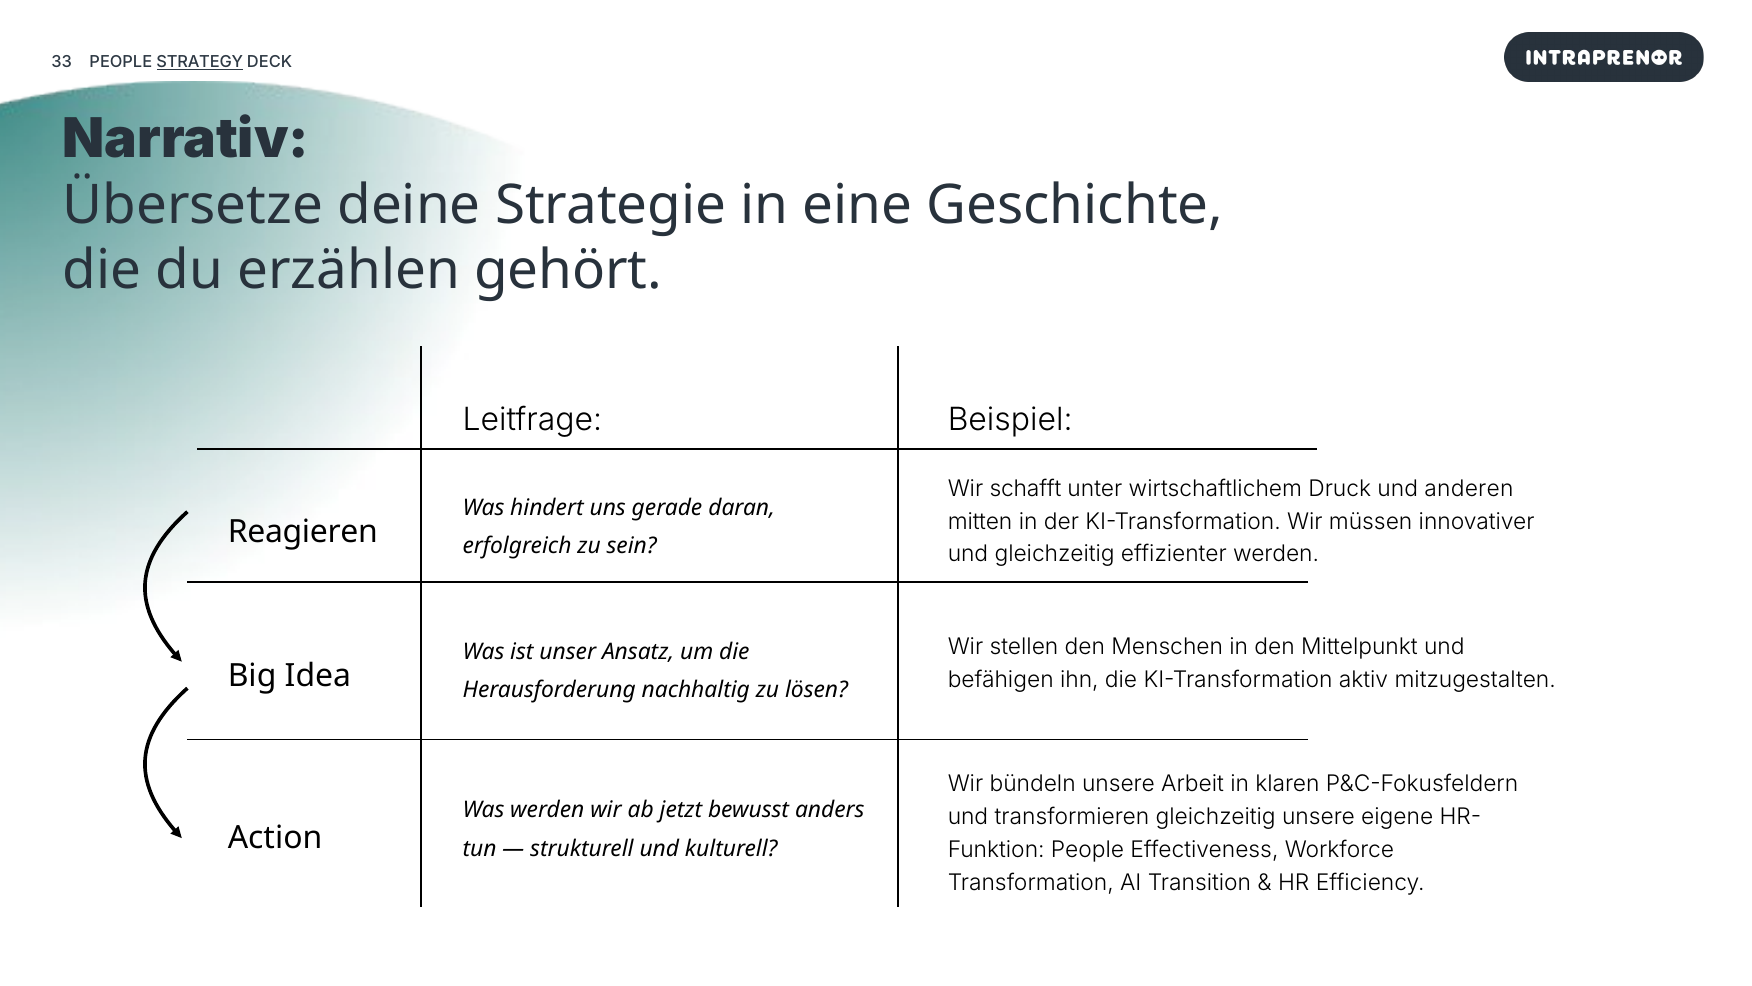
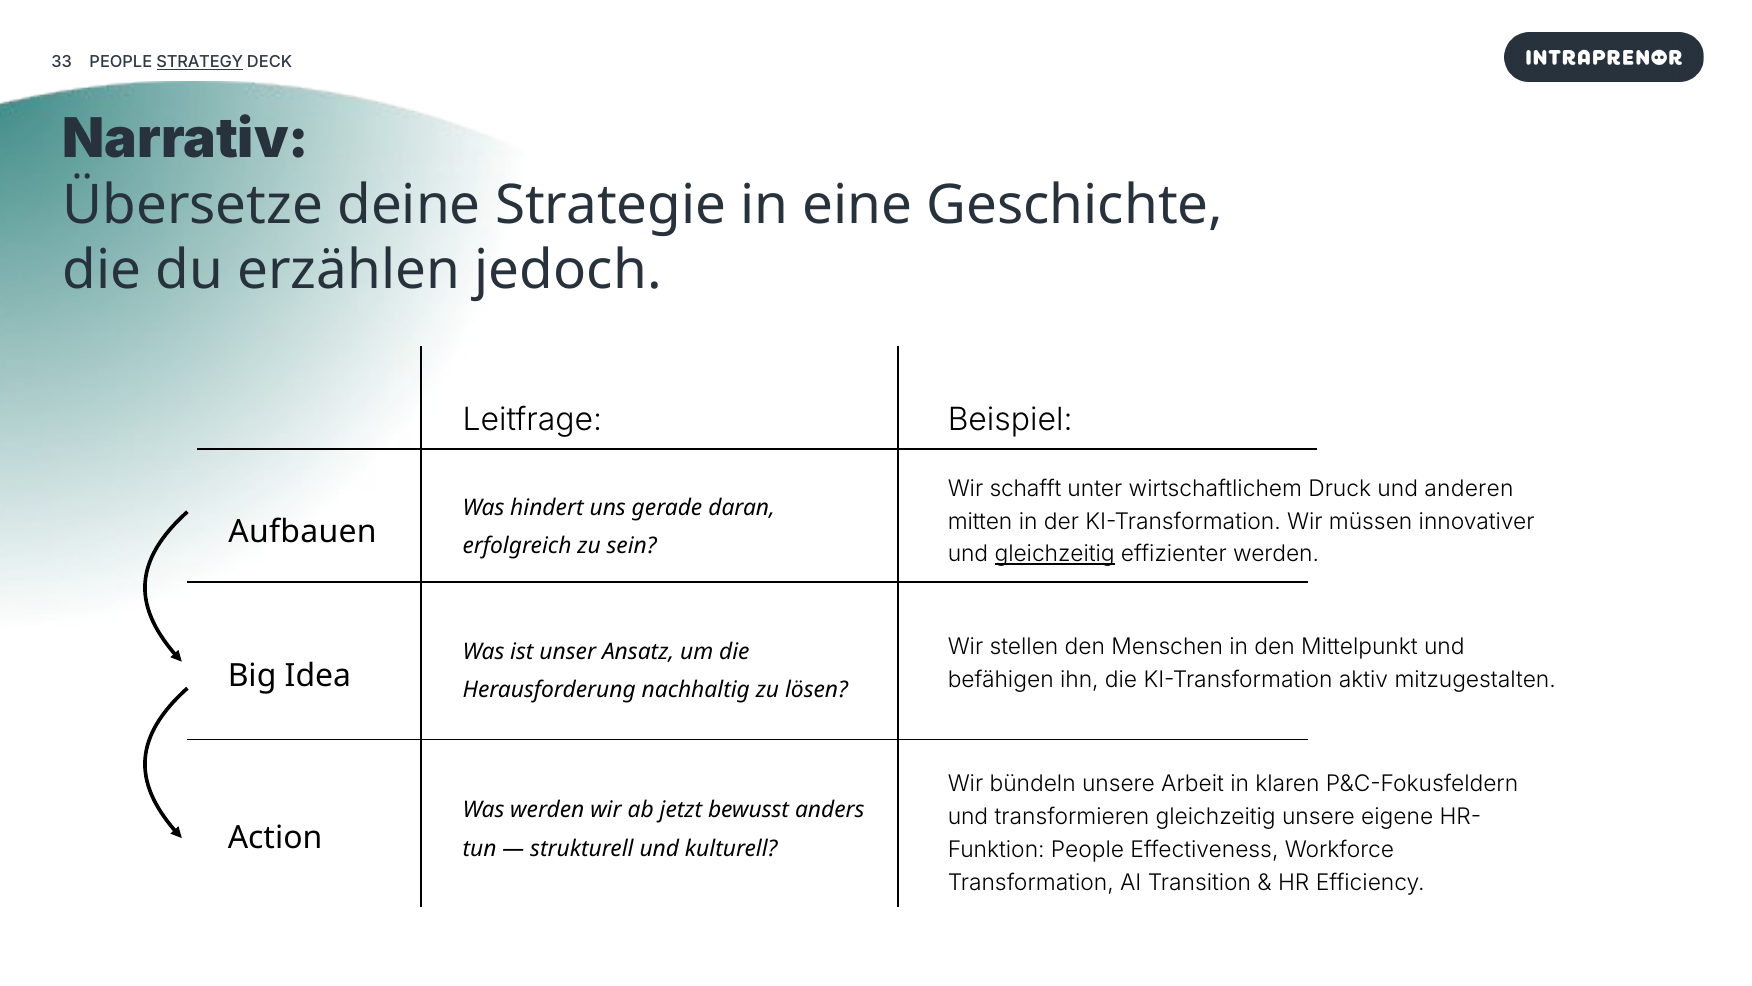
gehört: gehört -> jedoch
Reagieren: Reagieren -> Aufbauen
gleichzeitig at (1055, 554) underline: none -> present
